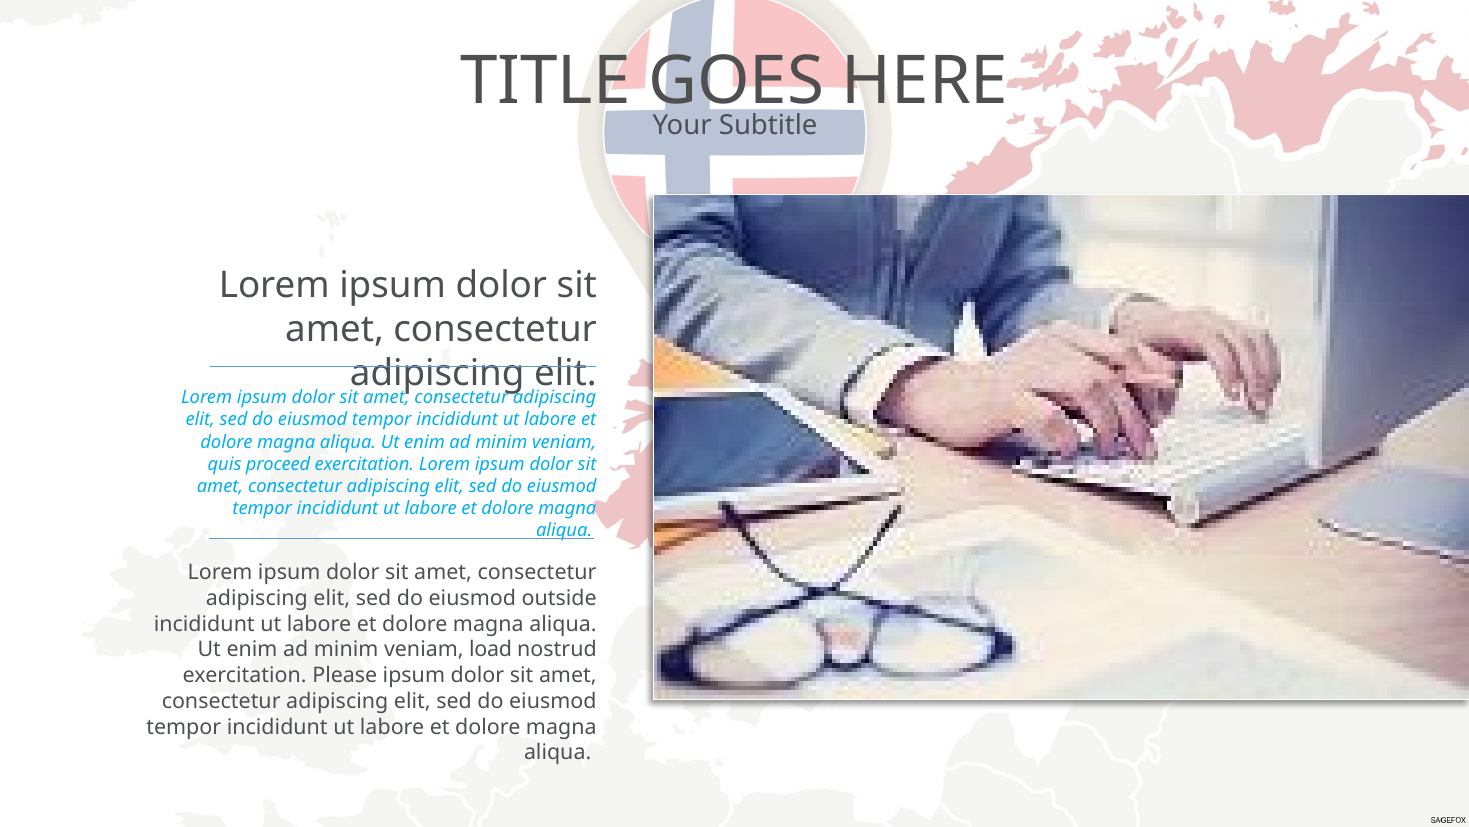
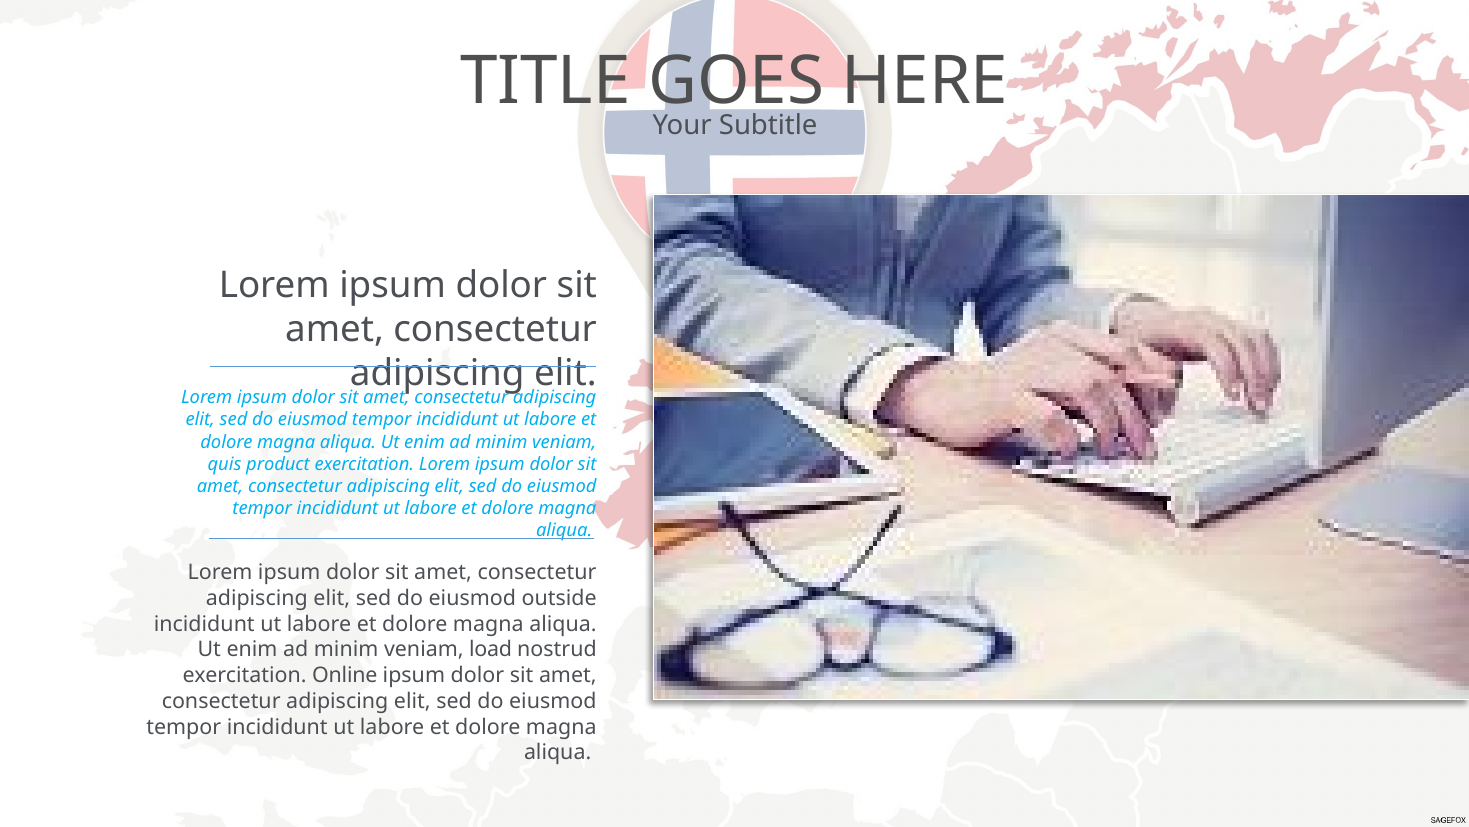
proceed: proceed -> product
Please: Please -> Online
